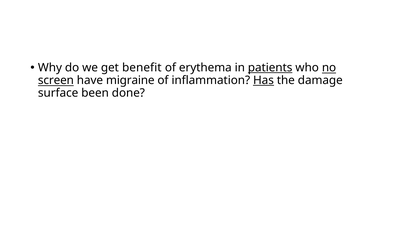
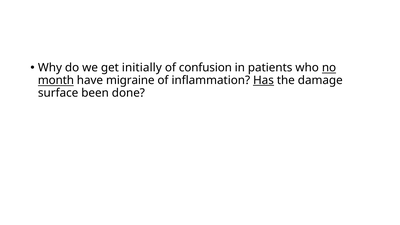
benefit: benefit -> initially
erythema: erythema -> confusion
patients underline: present -> none
screen: screen -> month
